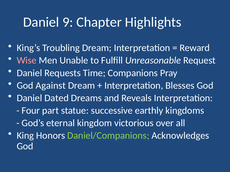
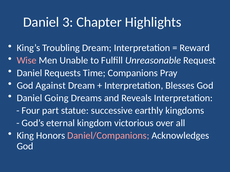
9: 9 -> 3
Dated: Dated -> Going
Daniel/Companions colour: light green -> pink
